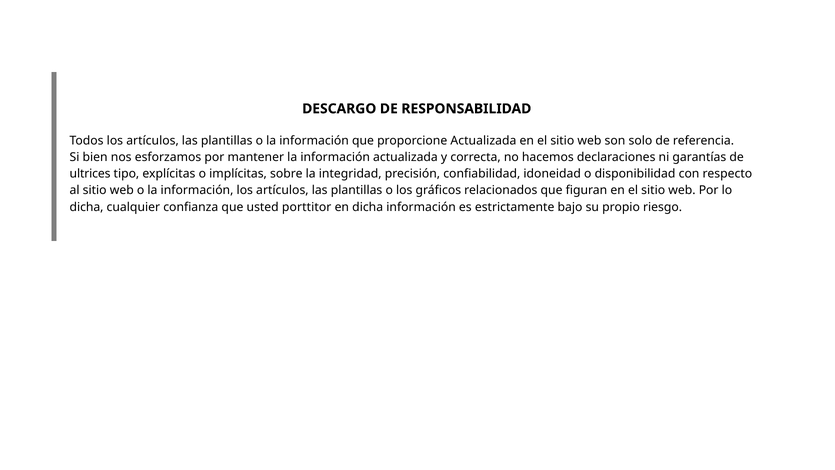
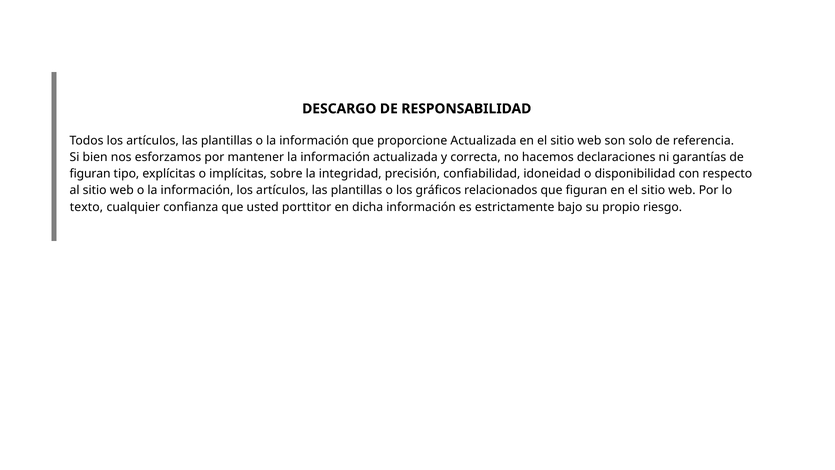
ultrices at (90, 174): ultrices -> figuran
dicha at (87, 207): dicha -> texto
